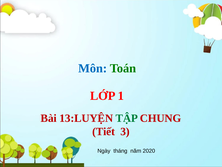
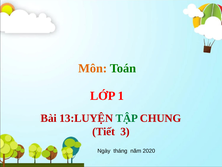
Môn colour: blue -> orange
